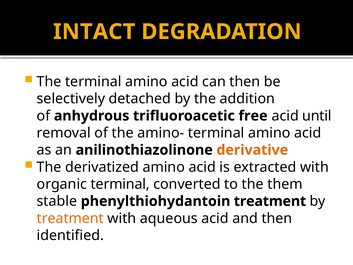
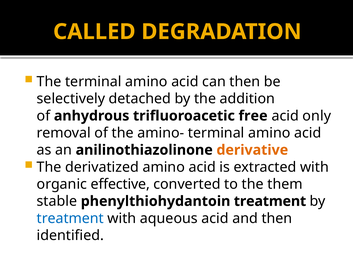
INTACT: INTACT -> CALLED
until: until -> only
organic terminal: terminal -> effective
treatment at (70, 218) colour: orange -> blue
